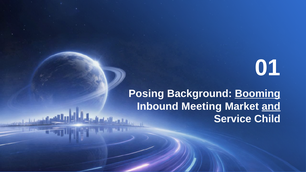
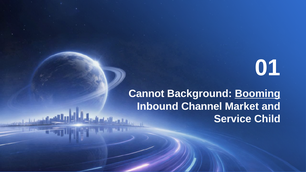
Posing: Posing -> Cannot
Meeting: Meeting -> Channel
and underline: present -> none
